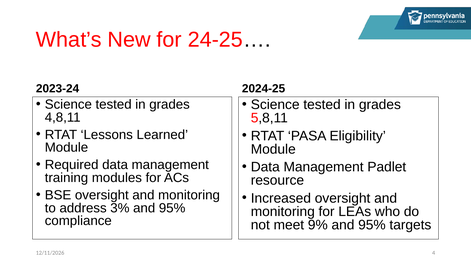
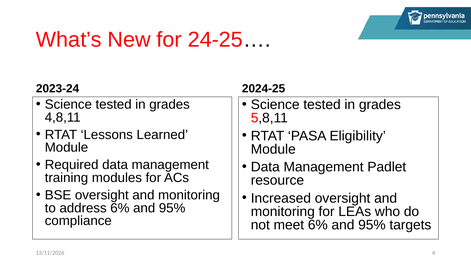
address 3%: 3% -> 6%
meet 9%: 9% -> 6%
